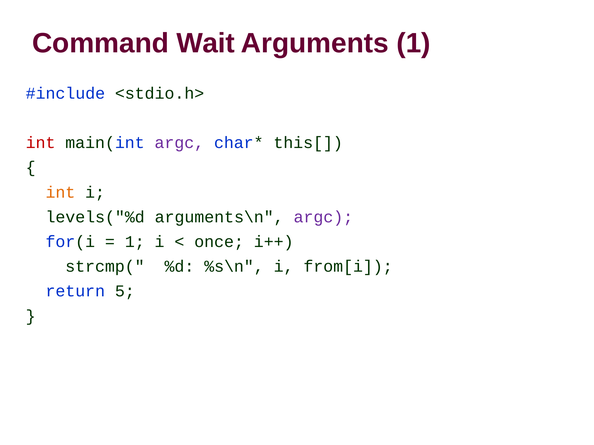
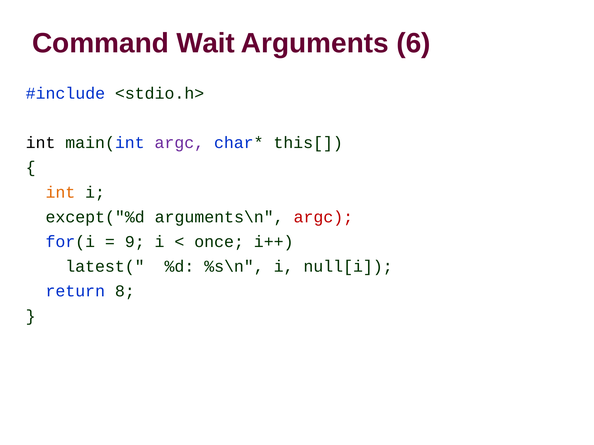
Arguments 1: 1 -> 6
int at (41, 143) colour: red -> black
levels("%d: levels("%d -> except("%d
argc at (323, 217) colour: purple -> red
1 at (135, 242): 1 -> 9
strcmp(: strcmp( -> latest(
from[i: from[i -> null[i
5: 5 -> 8
